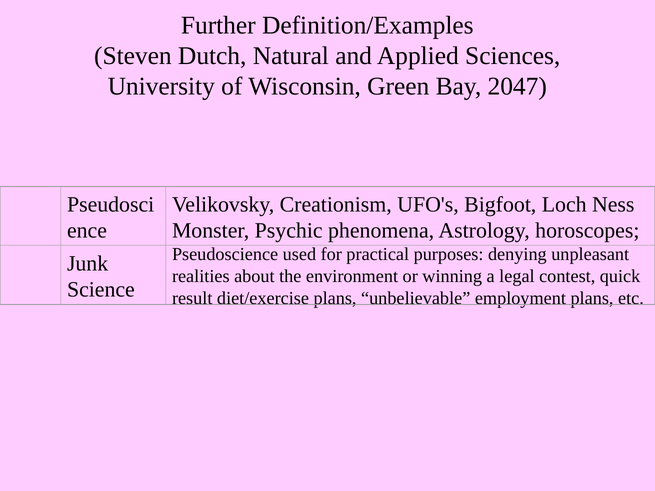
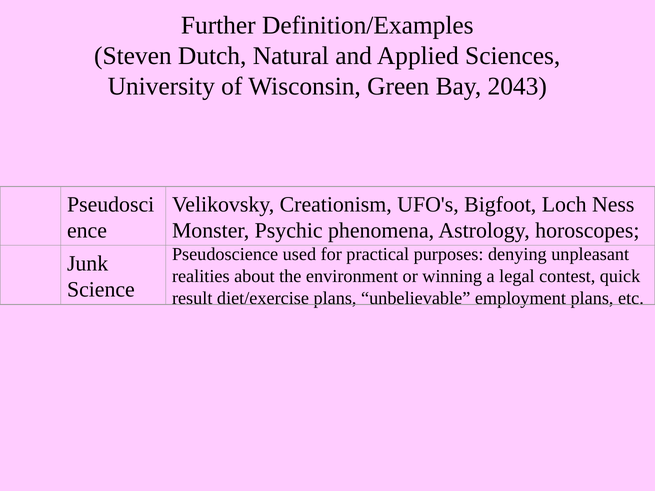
2047: 2047 -> 2043
